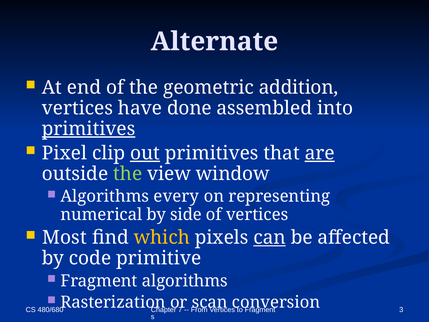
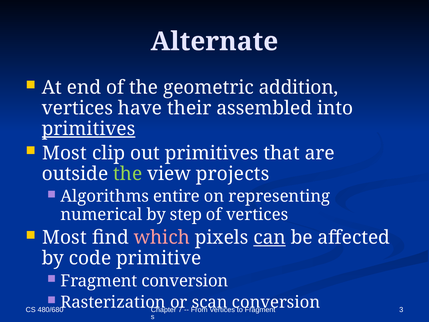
done: done -> their
Pixel at (64, 153): Pixel -> Most
out underline: present -> none
are underline: present -> none
window: window -> projects
every: every -> entire
side: side -> step
which colour: yellow -> pink
Fragment algorithms: algorithms -> conversion
